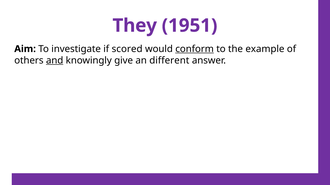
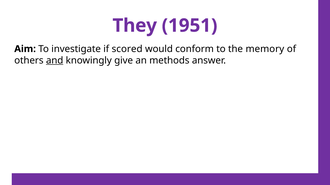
conform underline: present -> none
example: example -> memory
different: different -> methods
